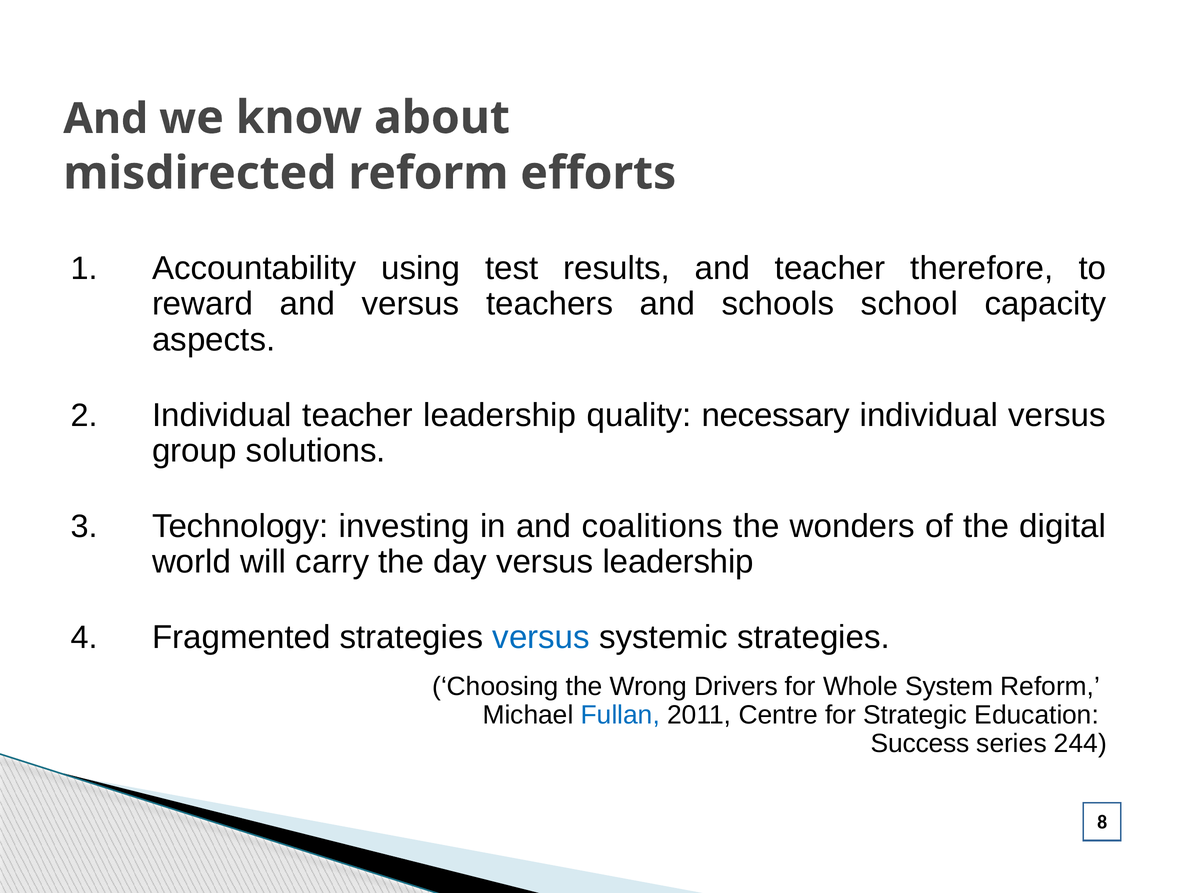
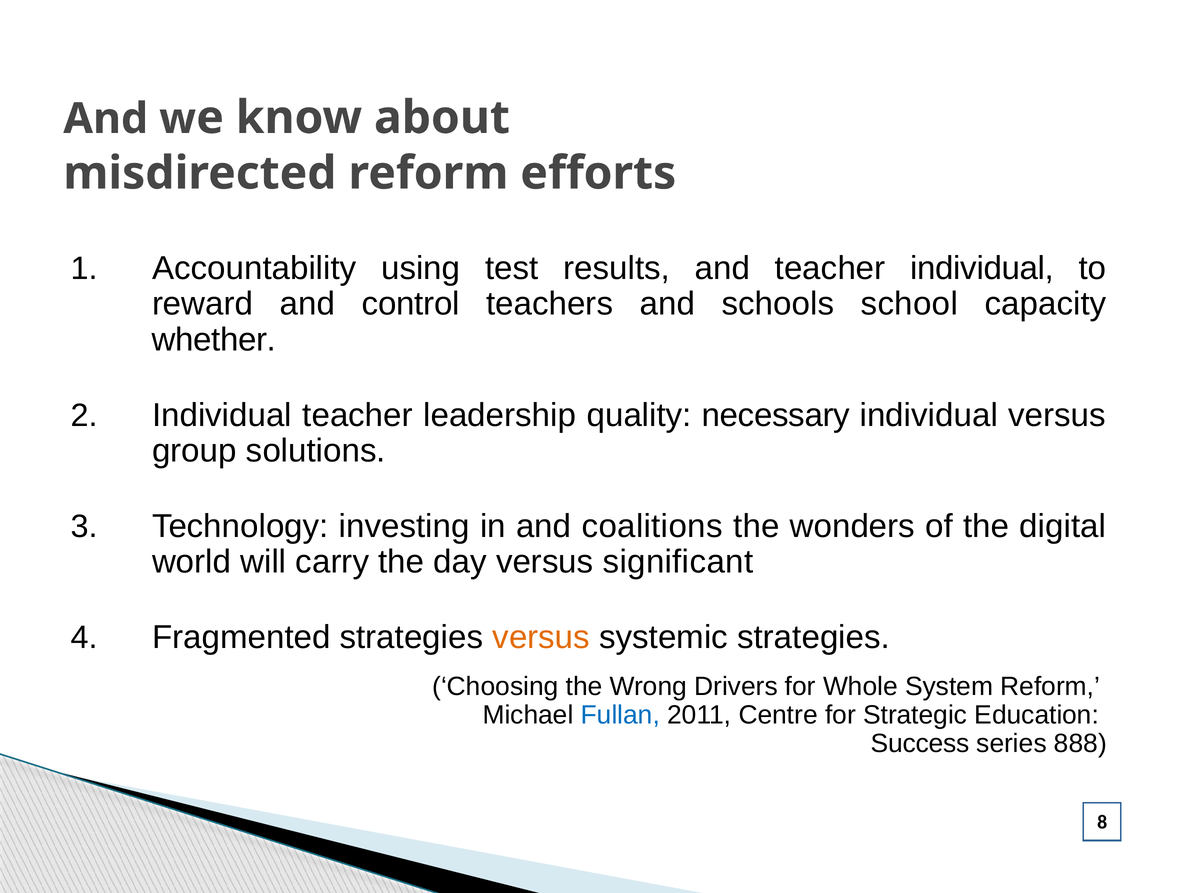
teacher therefore: therefore -> individual
and versus: versus -> control
aspects: aspects -> whether
versus leadership: leadership -> significant
versus at (541, 638) colour: blue -> orange
244: 244 -> 888
